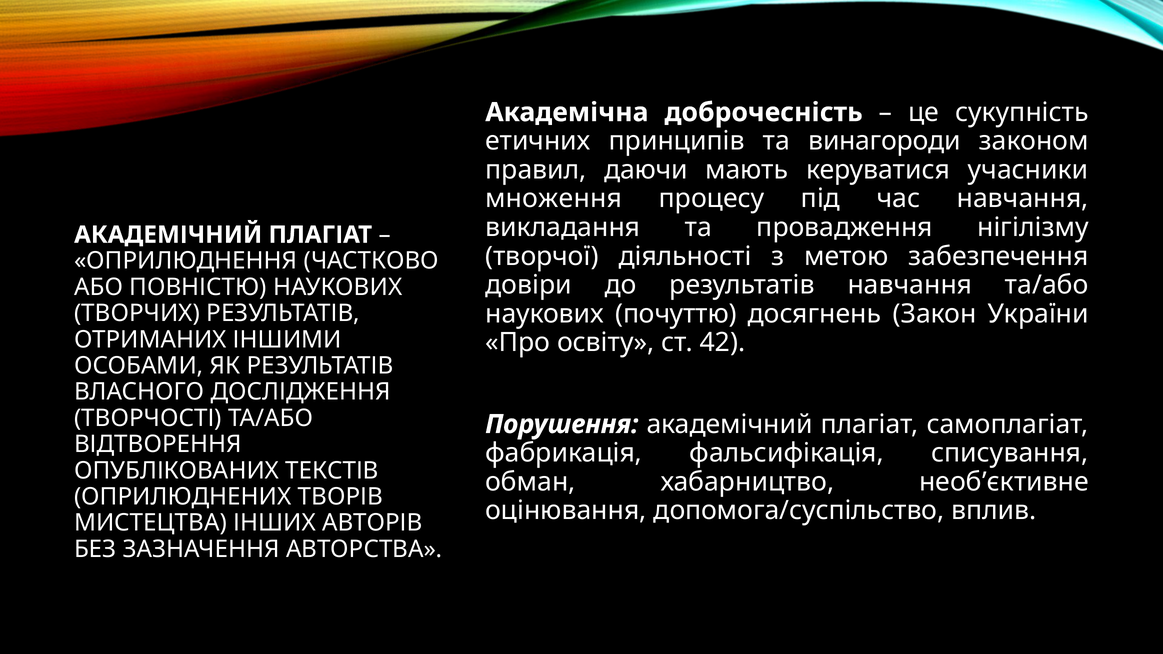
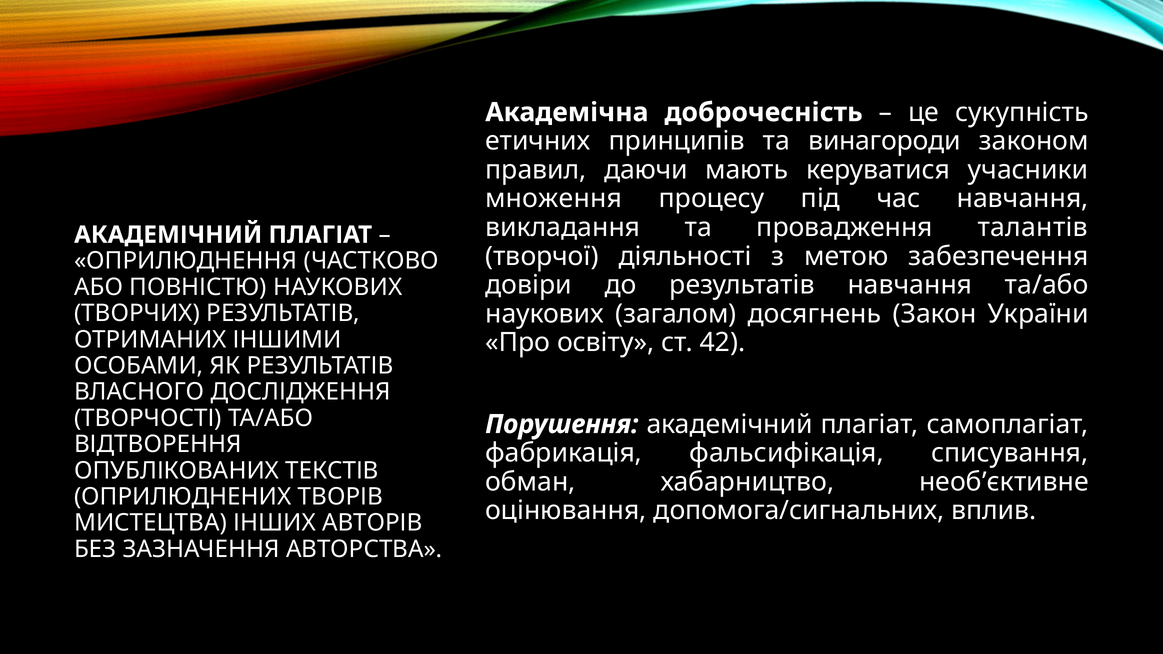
нігілізму: нігілізму -> талантів
почуттю: почуттю -> загалом
допомога/суспільство: допомога/суспільство -> допомога/сигнальних
